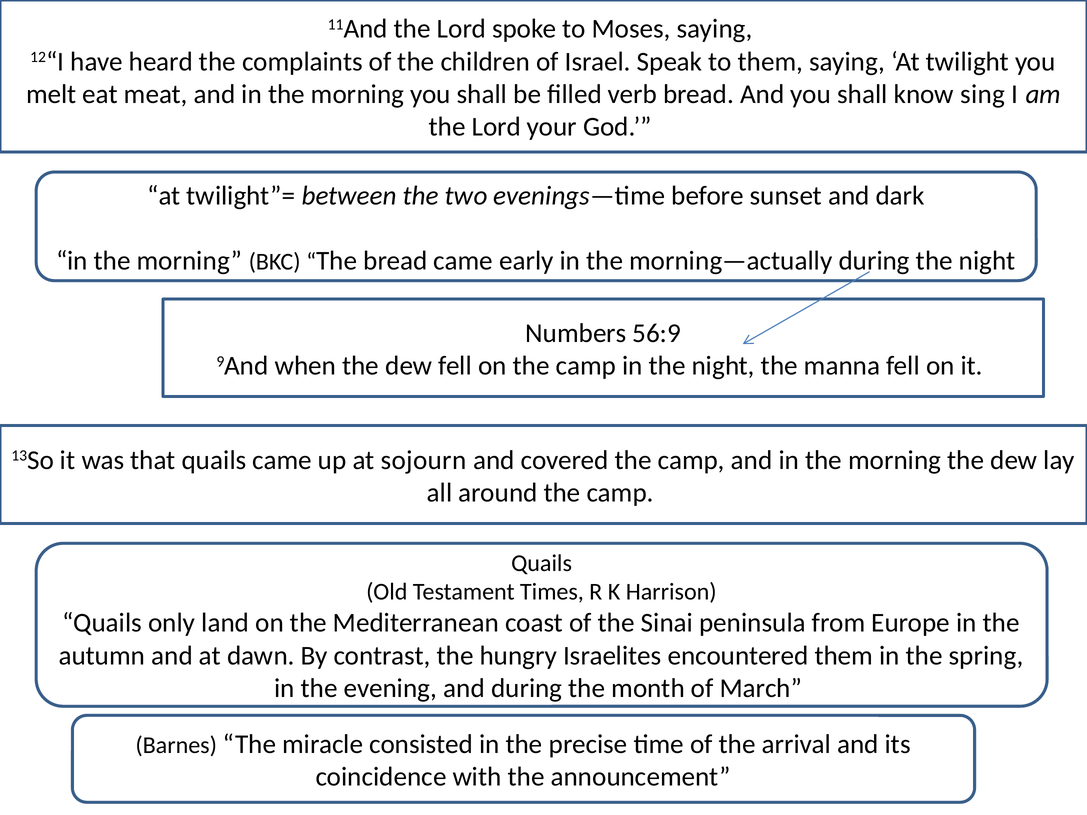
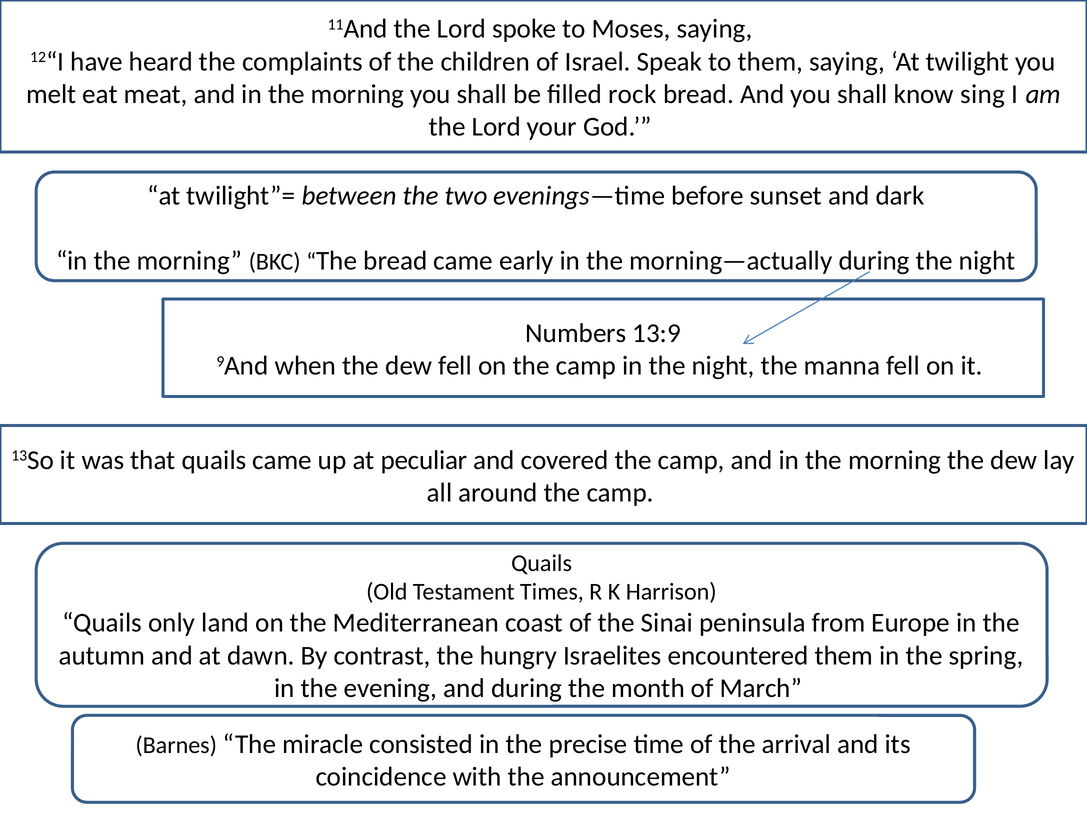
verb: verb -> rock
56:9: 56:9 -> 13:9
sojourn: sojourn -> peculiar
